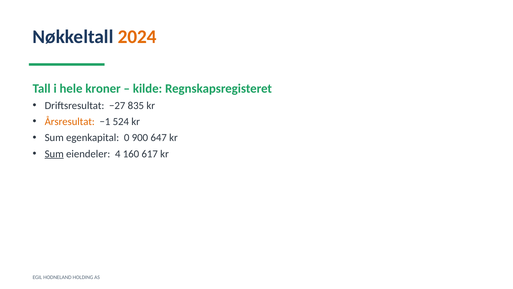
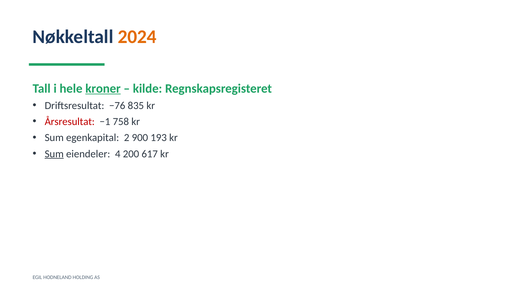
kroner underline: none -> present
−27: −27 -> −76
Årsresultat colour: orange -> red
524: 524 -> 758
0: 0 -> 2
647: 647 -> 193
160: 160 -> 200
